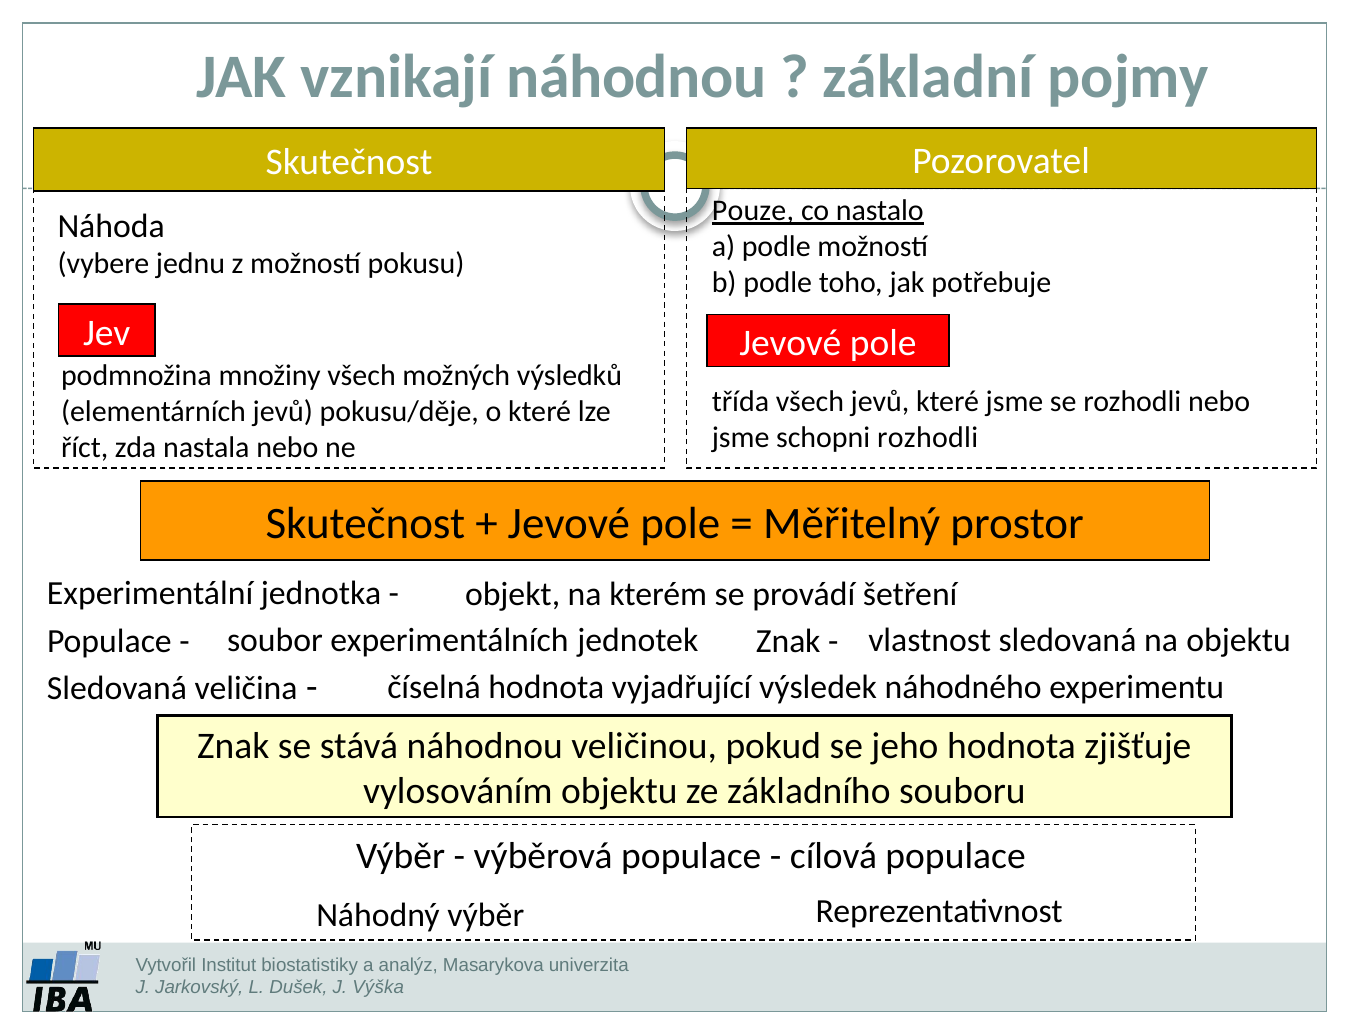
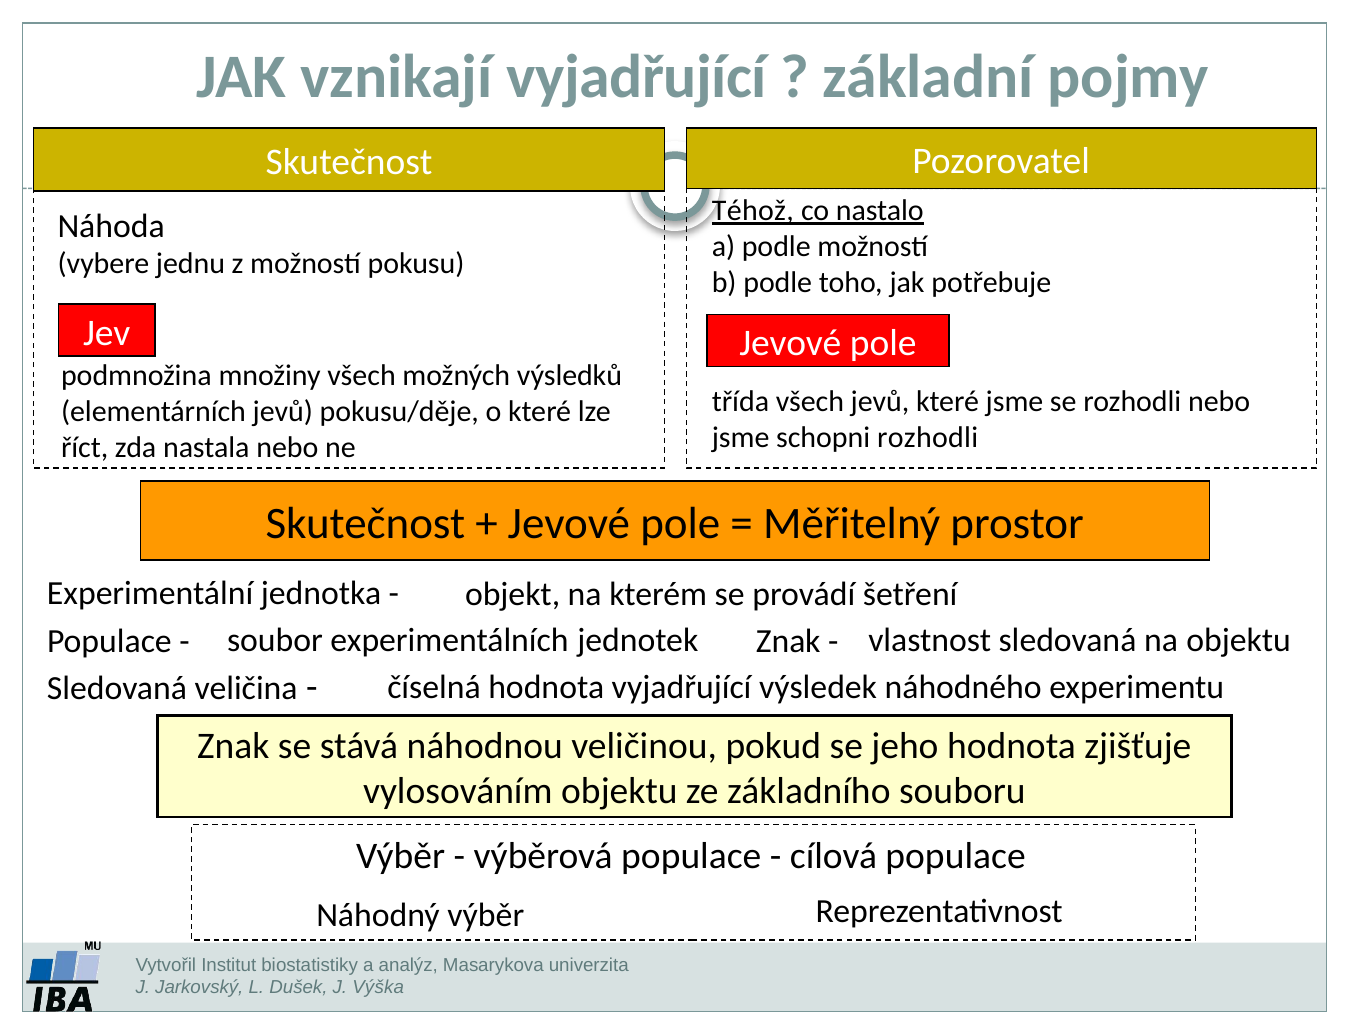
vznikají náhodnou: náhodnou -> vyjadřující
Pouze: Pouze -> Téhož
